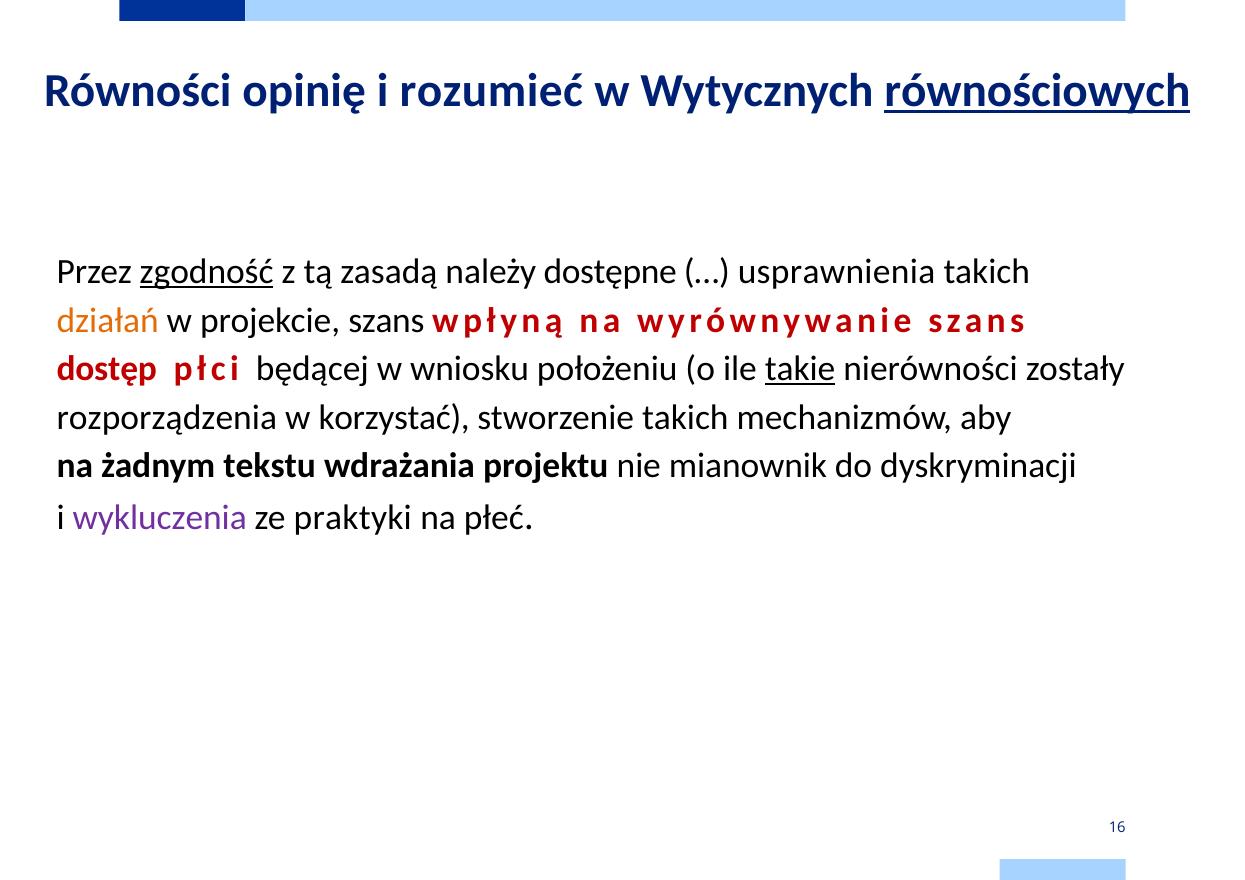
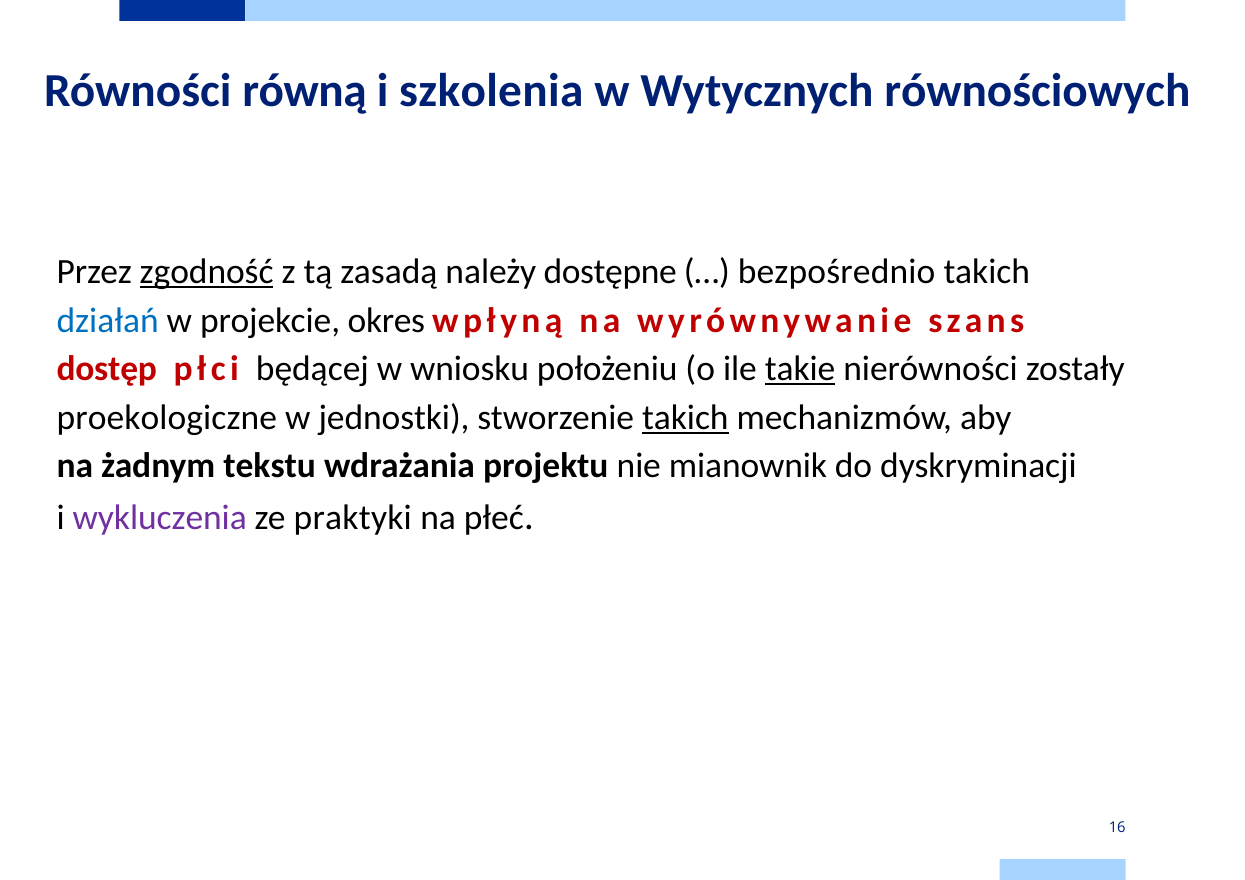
opinię: opinię -> równą
rozumieć: rozumieć -> szkolenia
równościowych underline: present -> none
usprawnienia: usprawnienia -> bezpośrednio
działań colour: orange -> blue
projekcie szans: szans -> okres
rozporządzenia: rozporządzenia -> proekologiczne
korzystać: korzystać -> jednostki
takich at (685, 418) underline: none -> present
